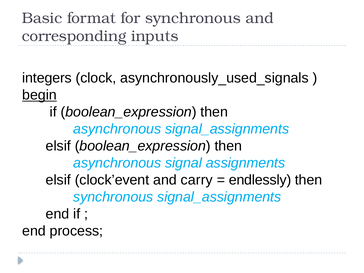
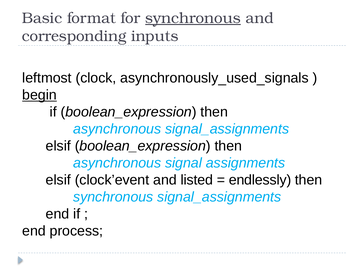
synchronous at (193, 18) underline: none -> present
integers: integers -> leftmost
carry: carry -> listed
